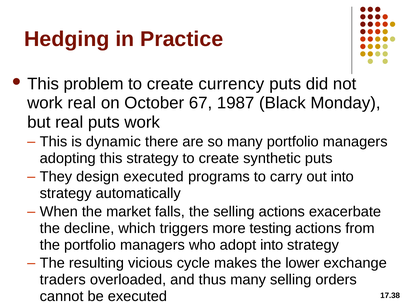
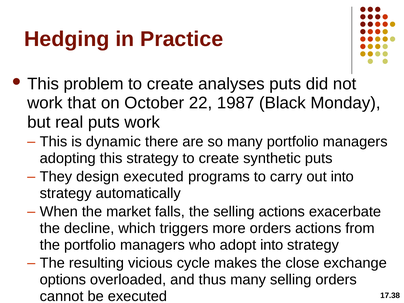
currency: currency -> analyses
work real: real -> that
67: 67 -> 22
more testing: testing -> orders
lower: lower -> close
traders: traders -> options
